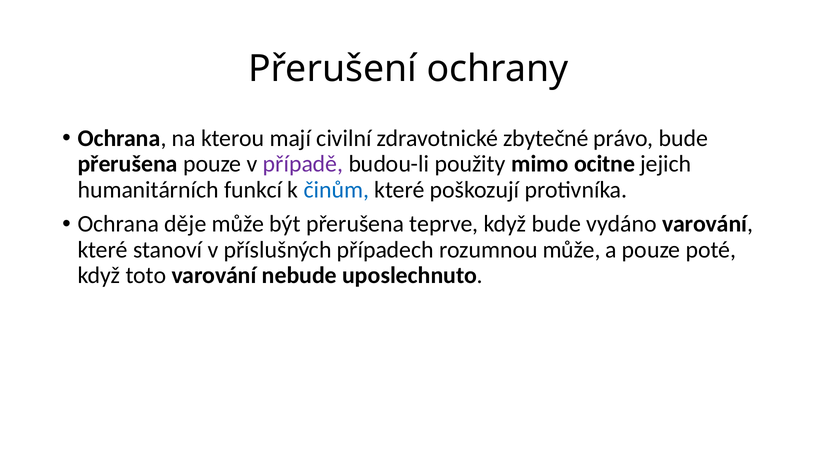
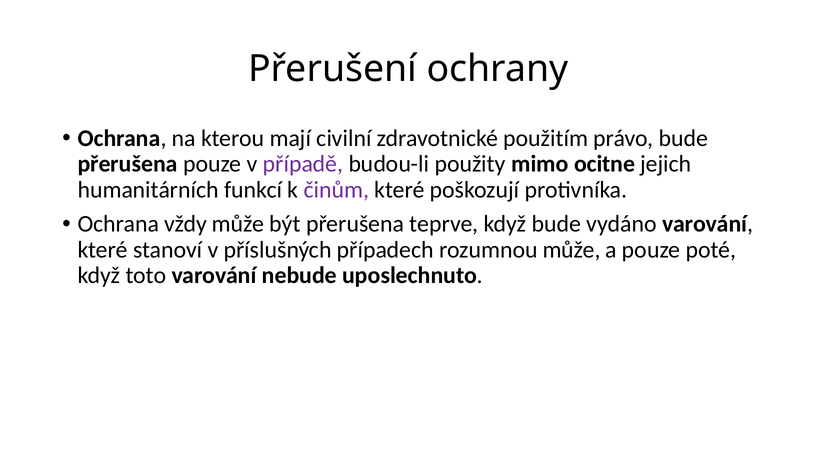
zbytečné: zbytečné -> použitím
činům colour: blue -> purple
děje: děje -> vždy
